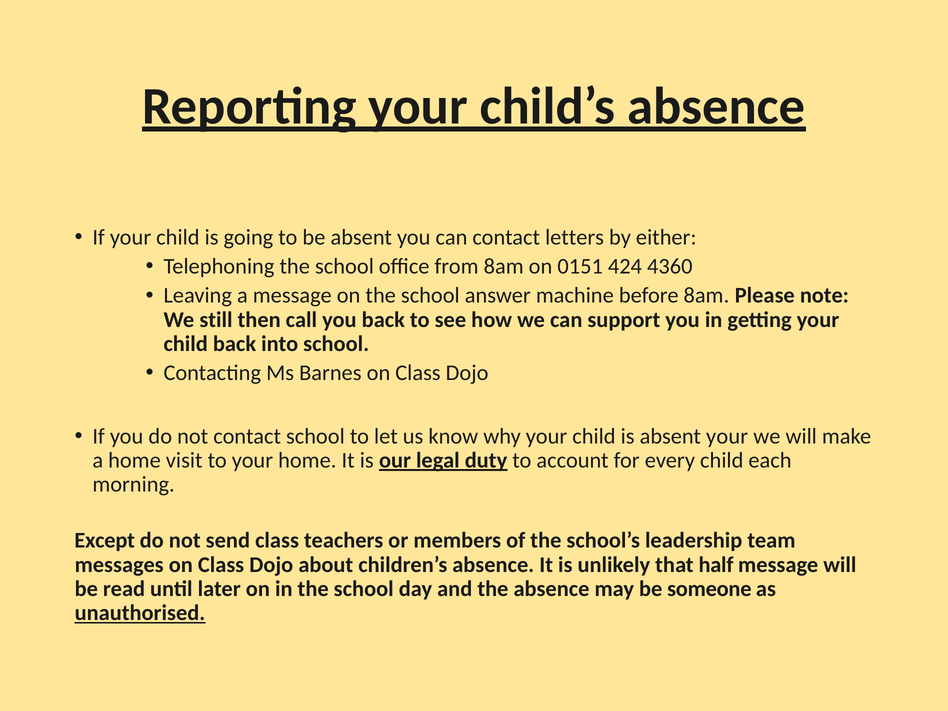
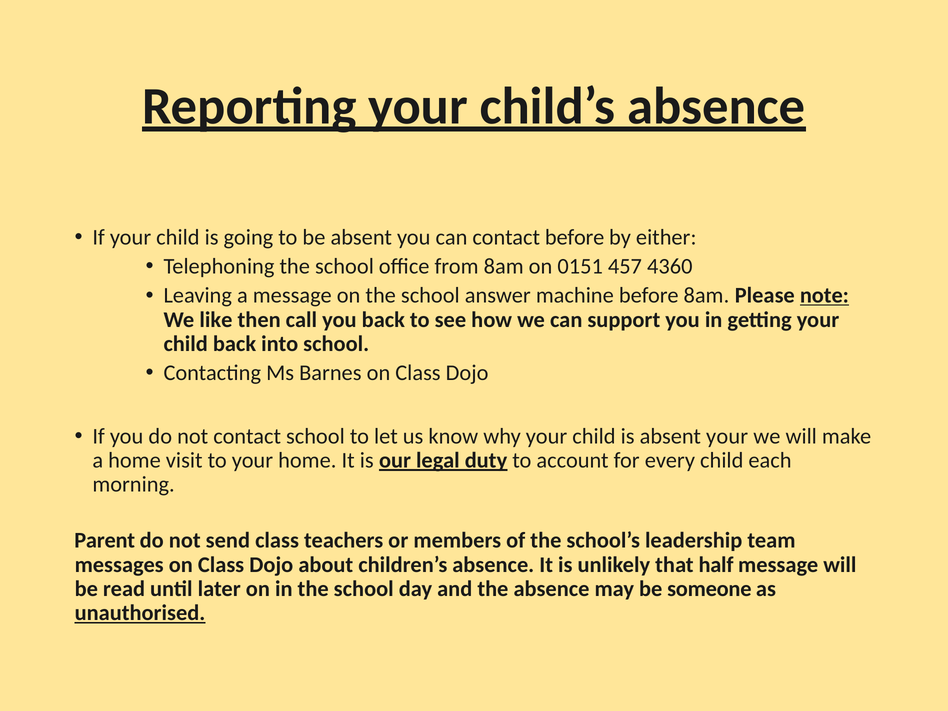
contact letters: letters -> before
424: 424 -> 457
note underline: none -> present
still: still -> like
Except: Except -> Parent
